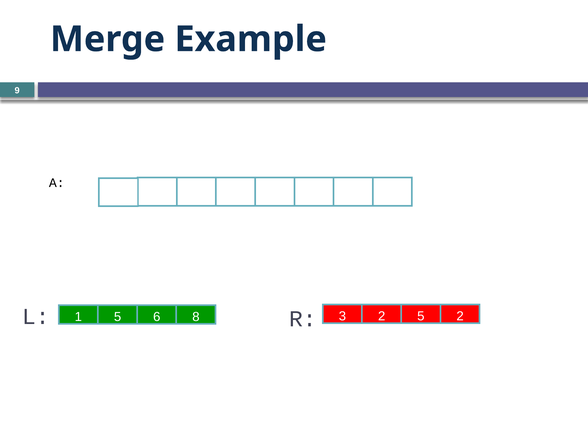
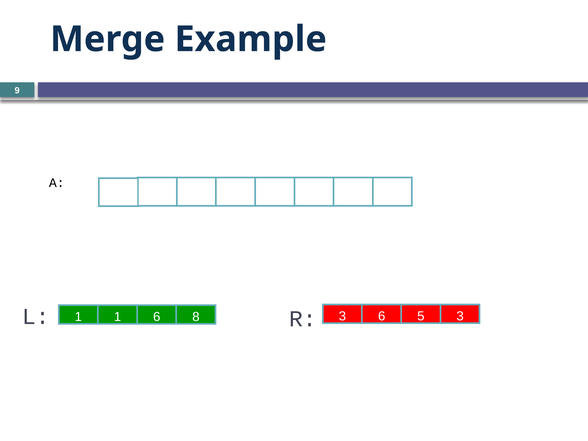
1 5: 5 -> 1
3 2: 2 -> 6
5 2: 2 -> 3
